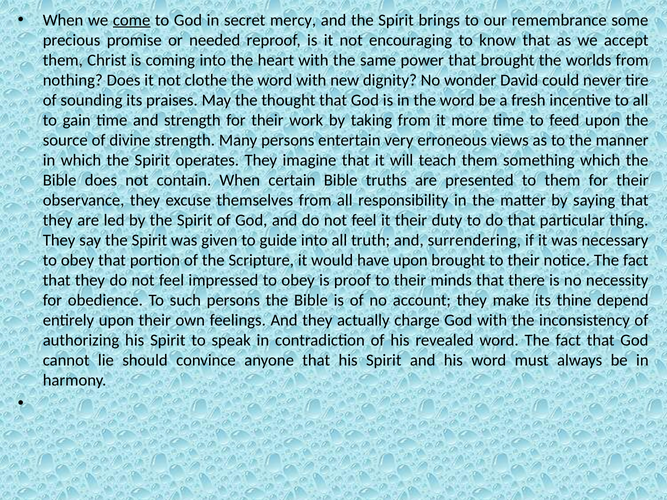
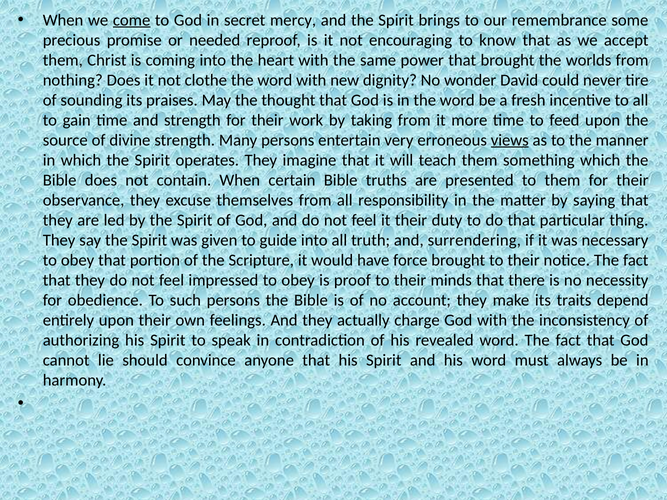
views underline: none -> present
have upon: upon -> force
thine: thine -> traits
